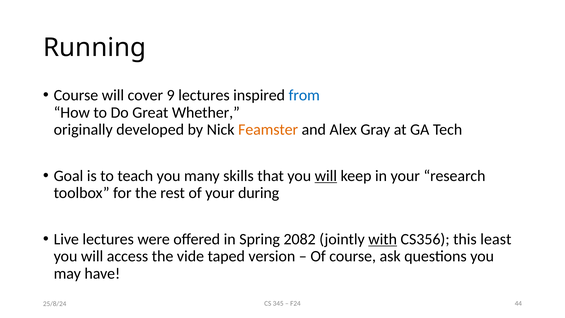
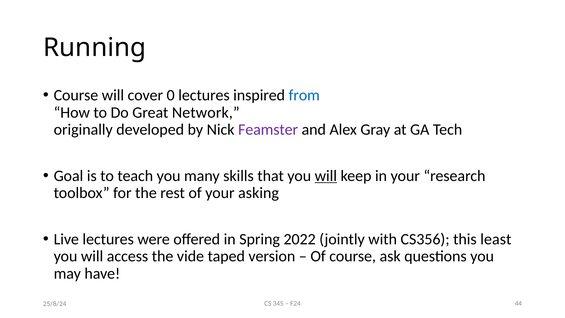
9: 9 -> 0
Whether: Whether -> Network
Feamster colour: orange -> purple
during: during -> asking
2082: 2082 -> 2022
with underline: present -> none
